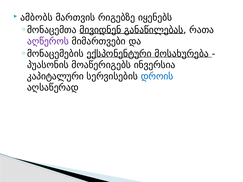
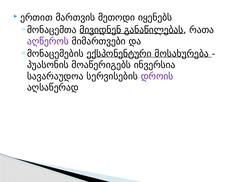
ამბობს: ამბობს -> ერთით
რიგებზე: რიგებზე -> მეთოდი
კაპიტალური: კაპიტალური -> სავარაუდოა
დროის colour: blue -> purple
